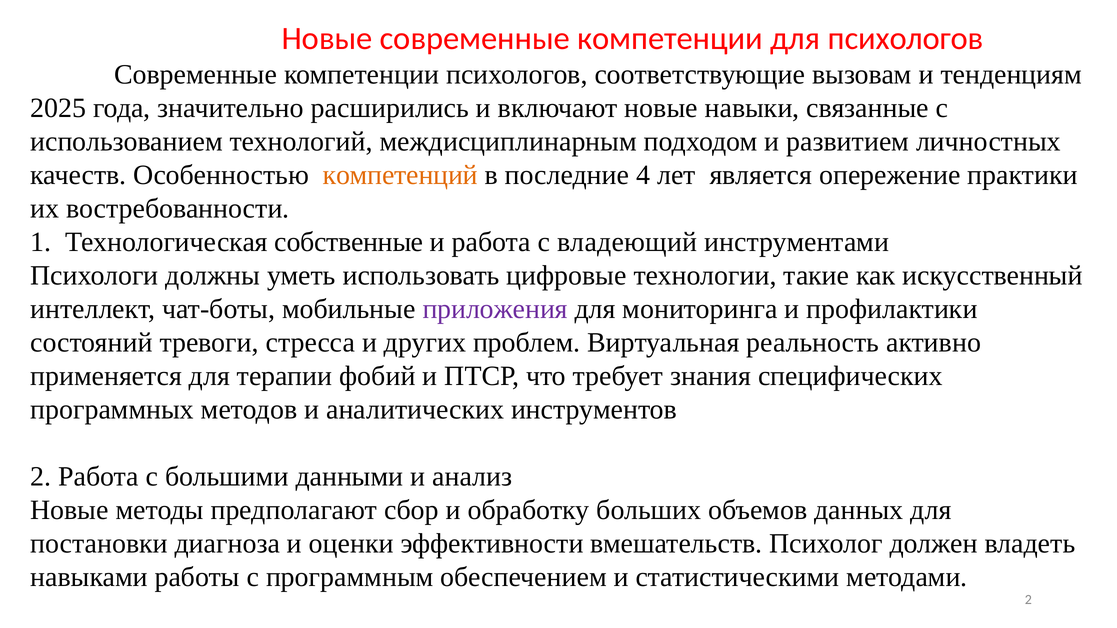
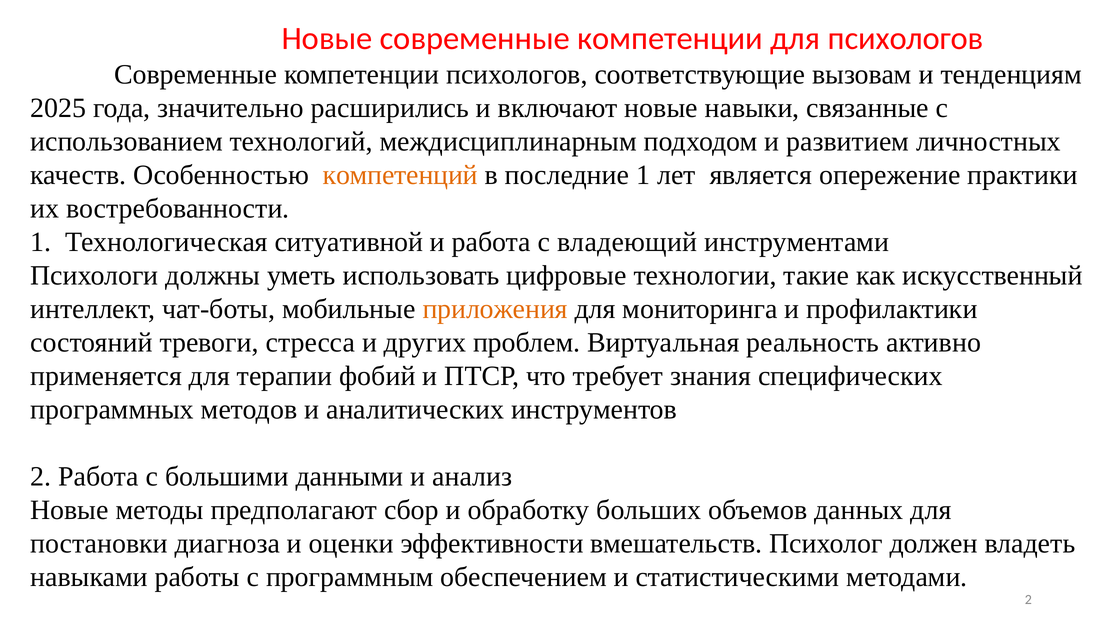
последние 4: 4 -> 1
собственные: собственные -> ситуативной
приложения colour: purple -> orange
